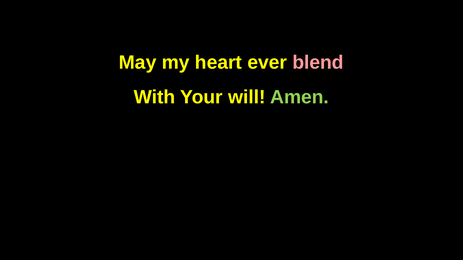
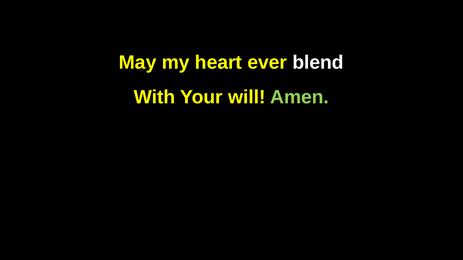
blend colour: pink -> white
